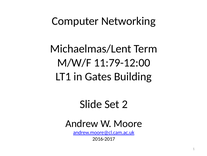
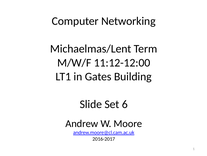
11:79-12:00: 11:79-12:00 -> 11:12-12:00
2: 2 -> 6
